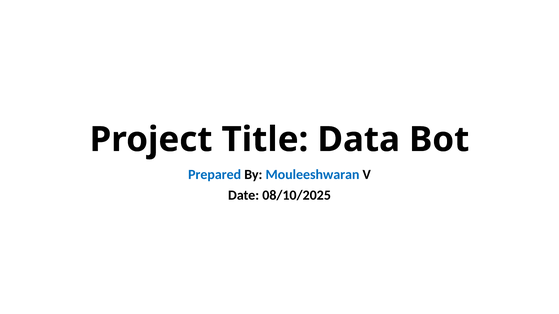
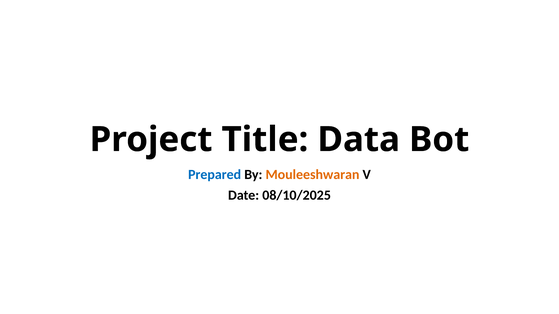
Mouleeshwaran colour: blue -> orange
